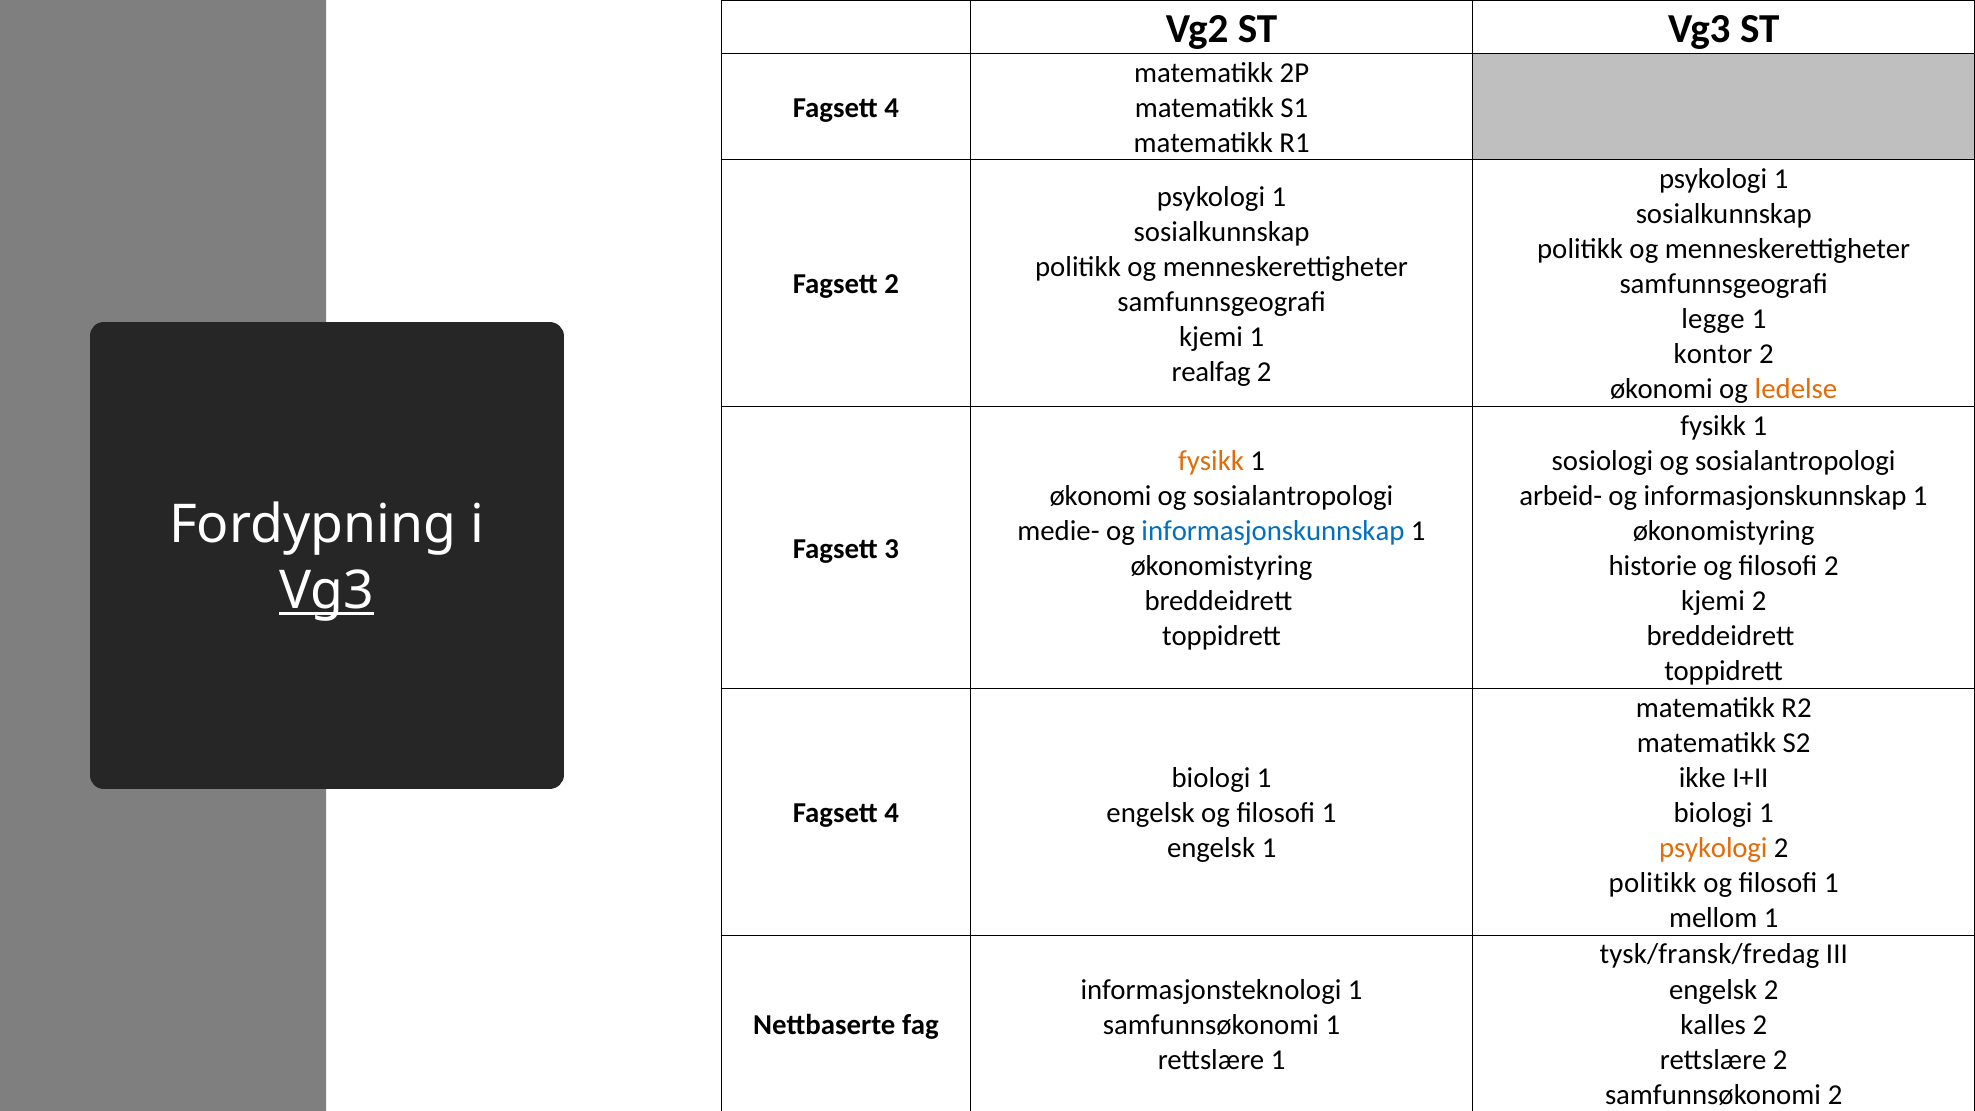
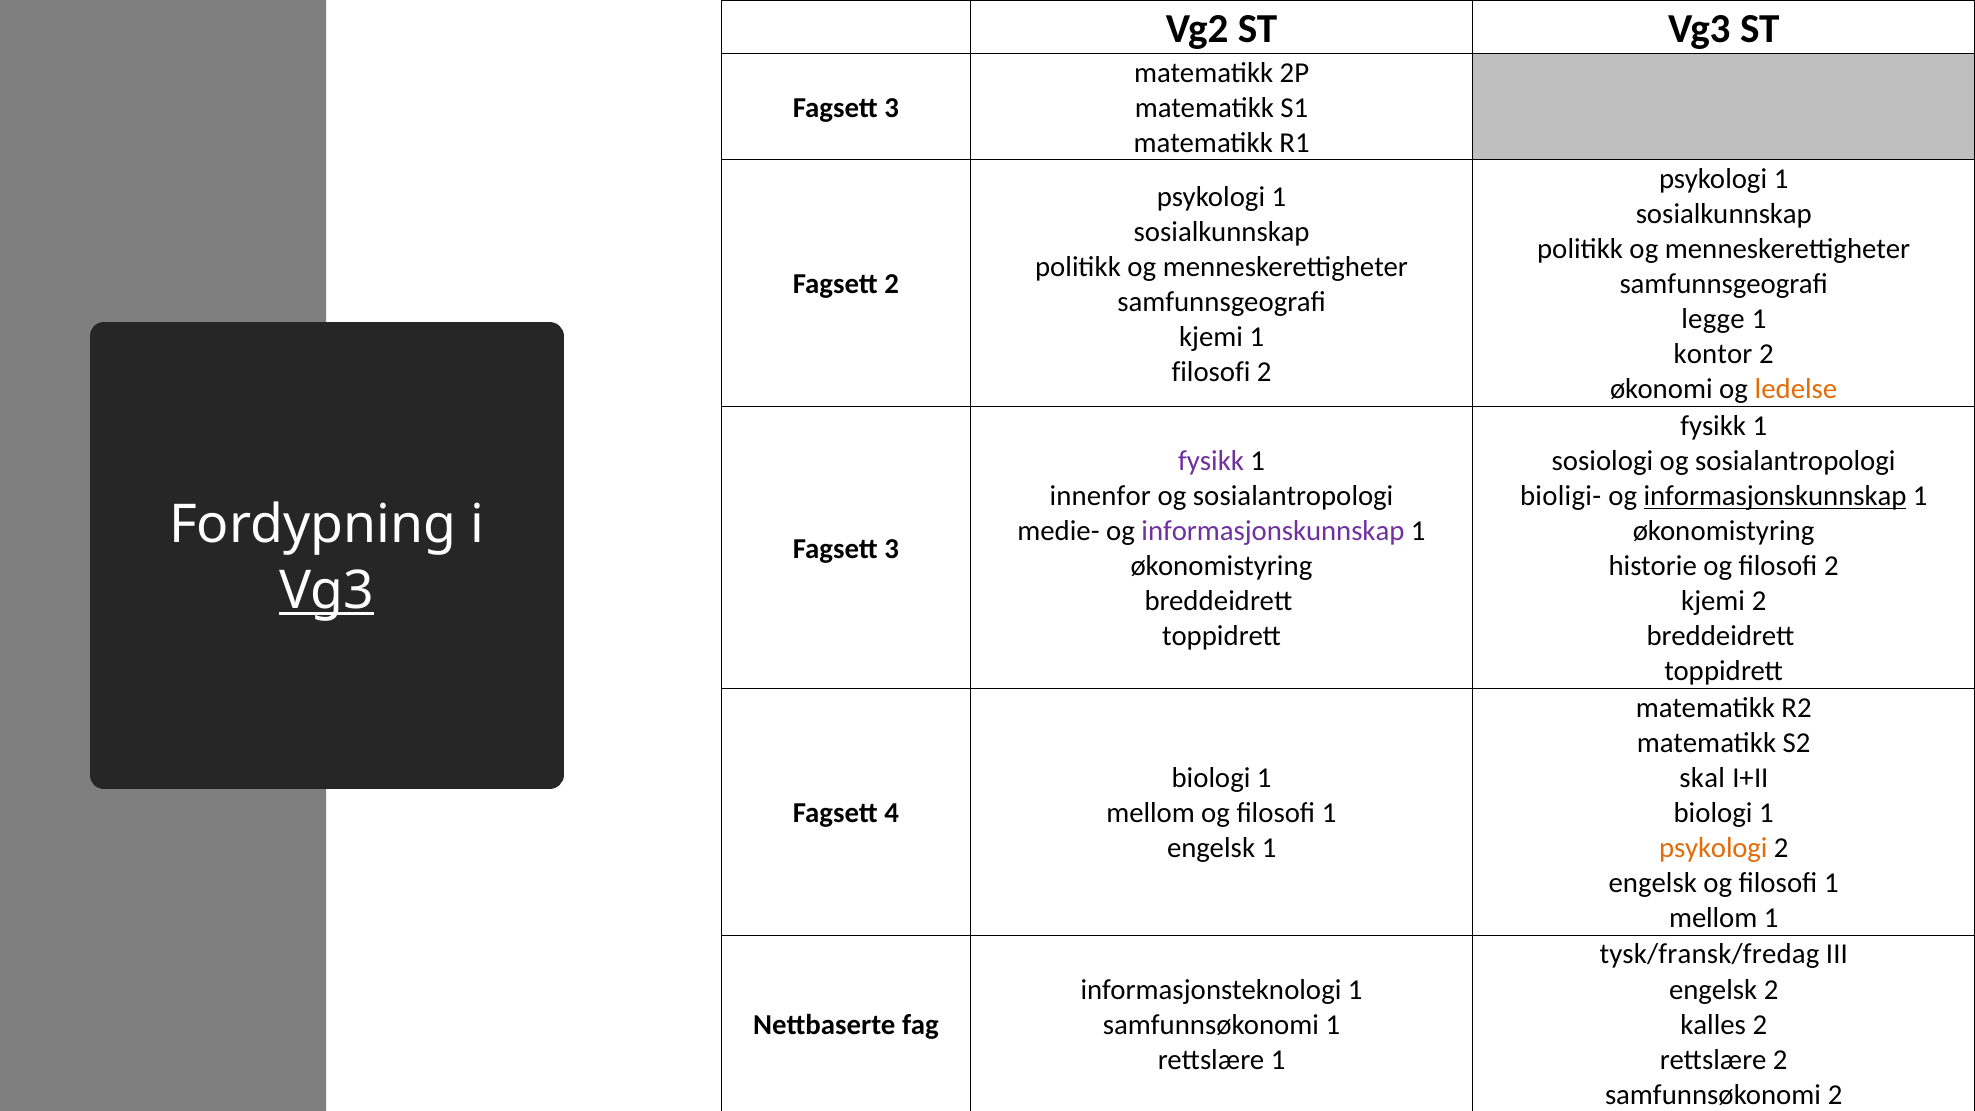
4 at (892, 108): 4 -> 3
realfag at (1211, 372): realfag -> filosofi
fysikk at (1211, 461) colour: orange -> purple
økonomi at (1101, 496): økonomi -> innenfor
arbeid-: arbeid- -> bioligi-
informasjonskunnskap at (1775, 496) underline: none -> present
informasjonskunnskap at (1273, 531) colour: blue -> purple
ikke: ikke -> skal
engelsk at (1151, 813): engelsk -> mellom
politikk at (1653, 883): politikk -> engelsk
